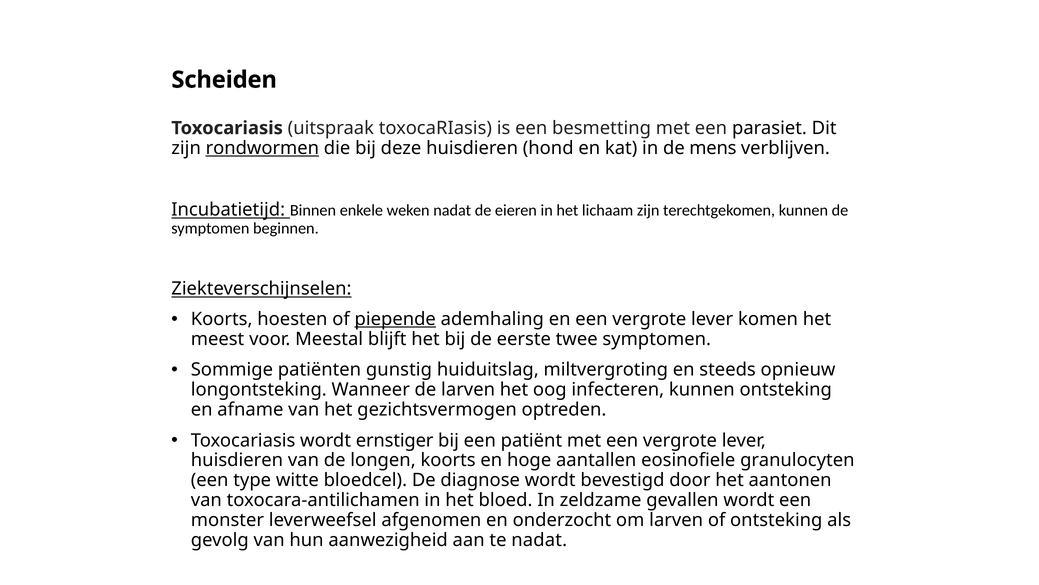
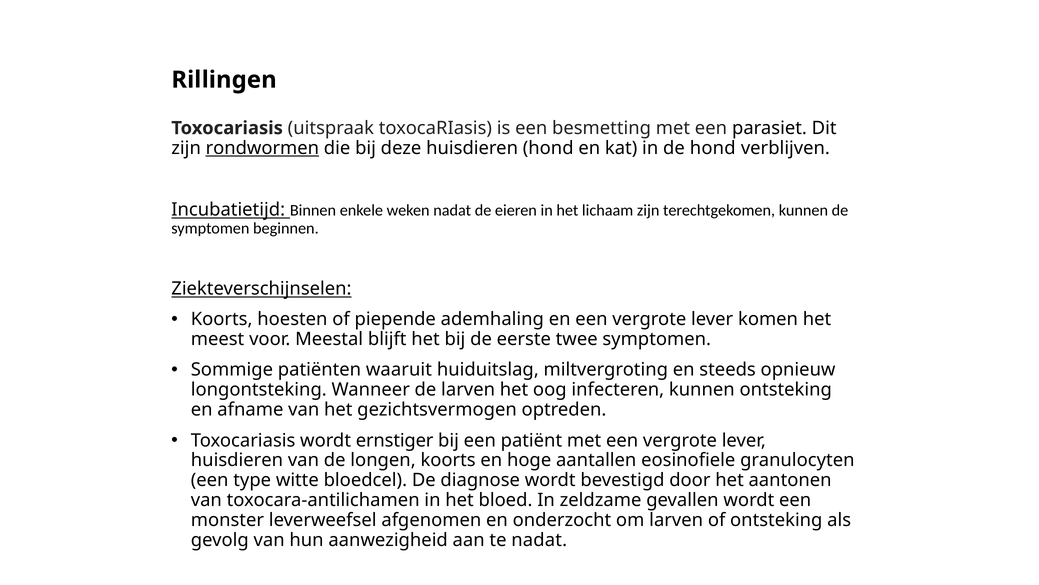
Scheiden: Scheiden -> Rillingen
de mens: mens -> hond
piepende underline: present -> none
gunstig: gunstig -> waaruit
